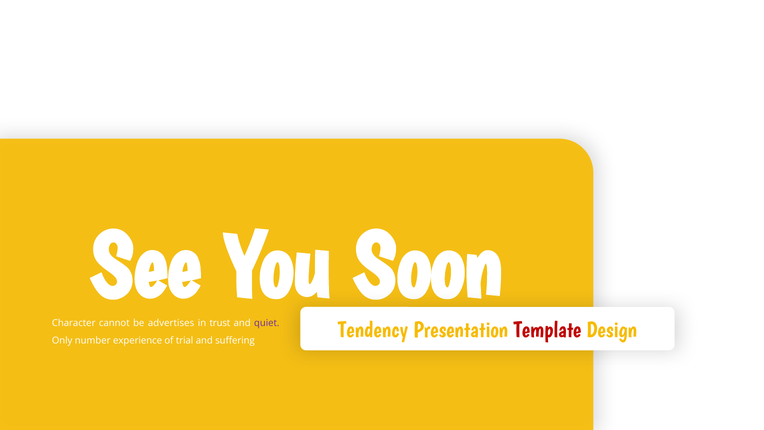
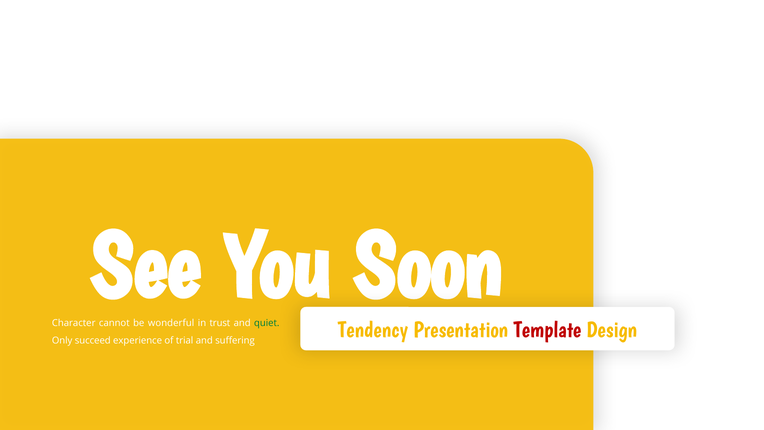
advertises: advertises -> wonderful
quiet colour: purple -> green
number: number -> succeed
